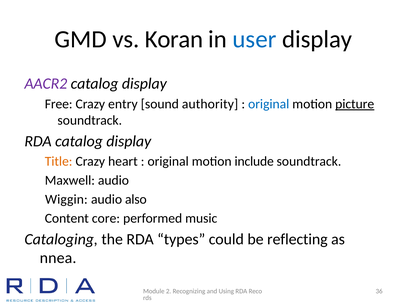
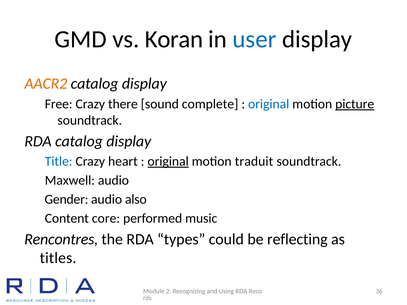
AACR2 colour: purple -> orange
entry: entry -> there
authority: authority -> complete
Title colour: orange -> blue
original at (168, 161) underline: none -> present
include: include -> traduit
Wiggin: Wiggin -> Gender
Cataloging: Cataloging -> Rencontres
nnea: nnea -> titles
